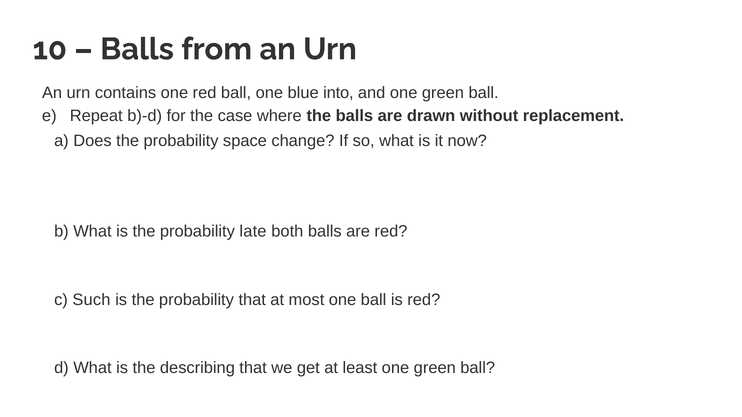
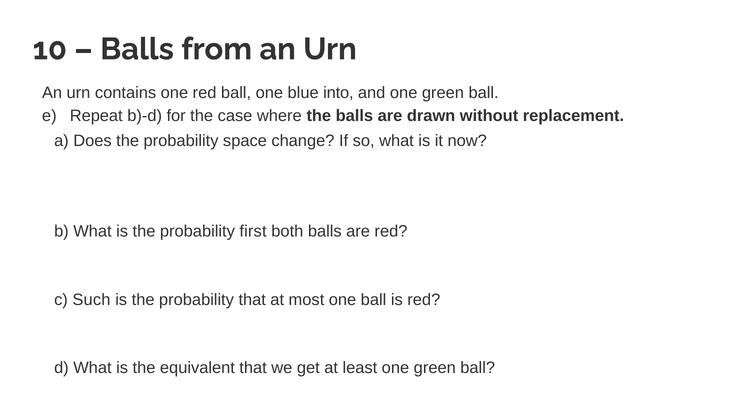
late: late -> first
describing: describing -> equivalent
